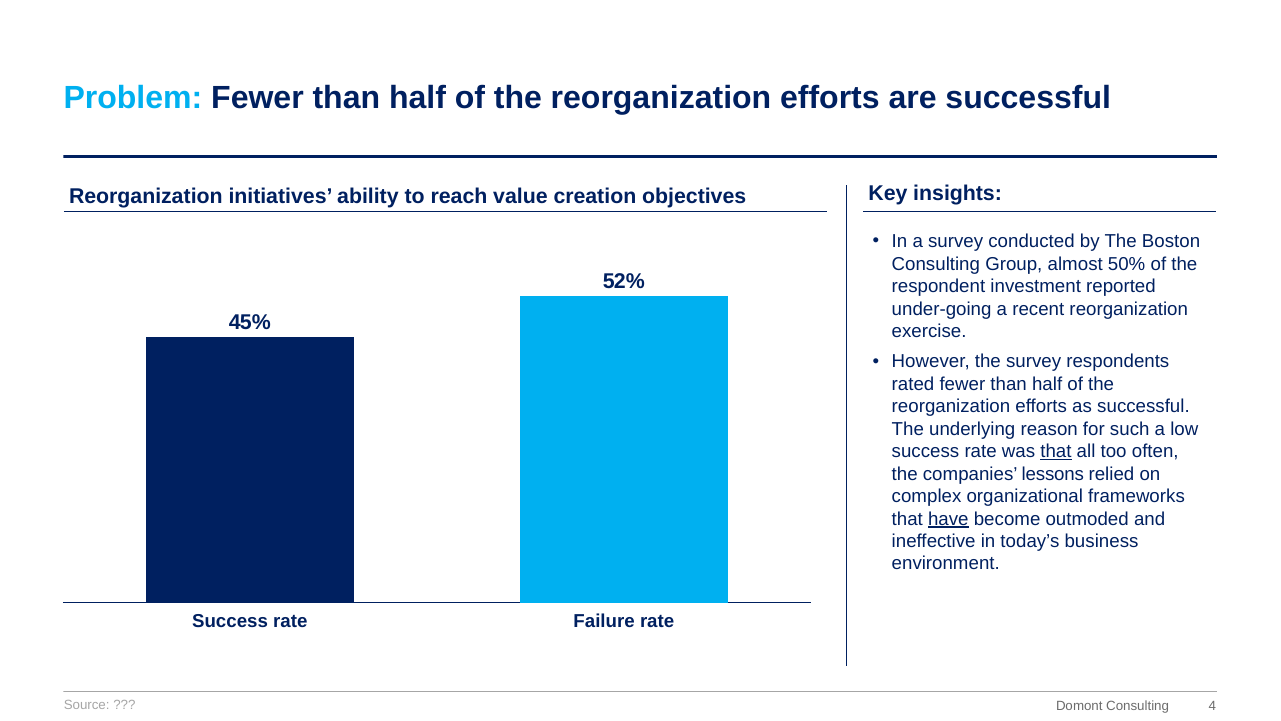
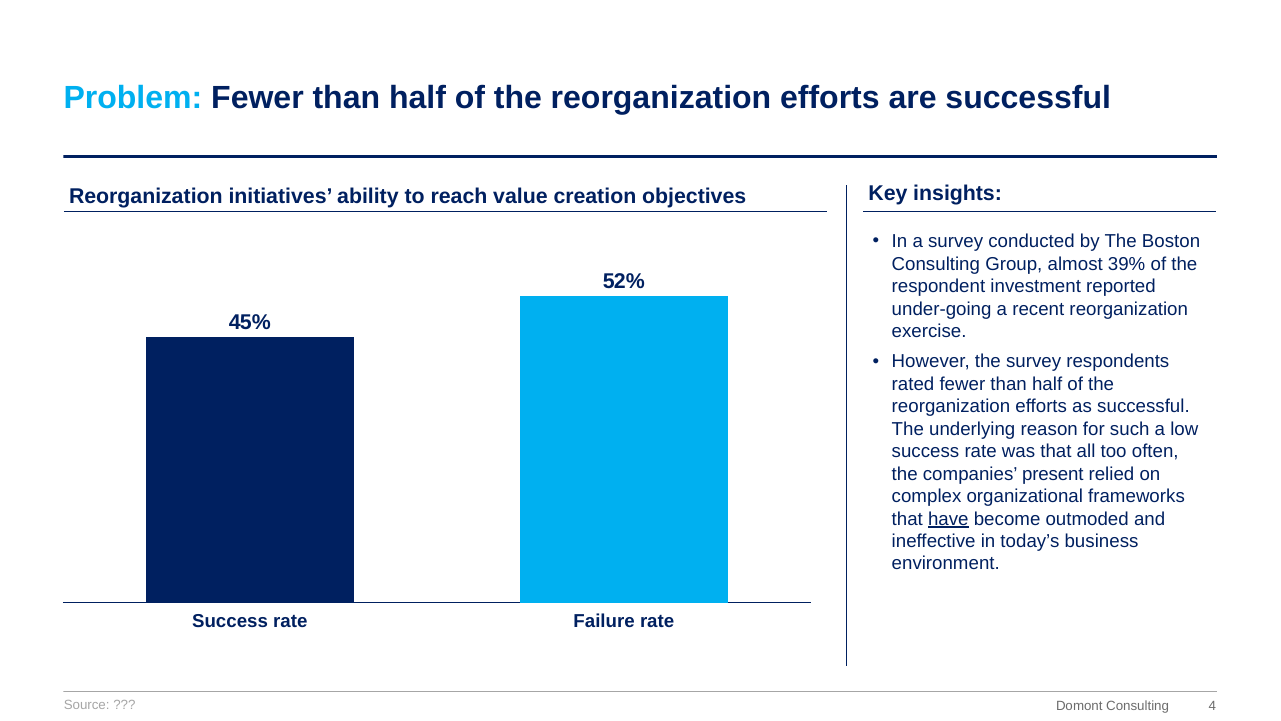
50%: 50% -> 39%
that at (1056, 451) underline: present -> none
lessons: lessons -> present
